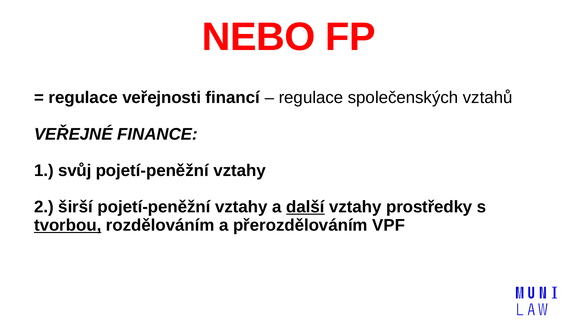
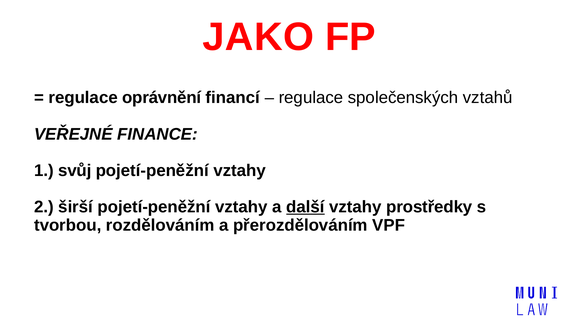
NEBO: NEBO -> JAKO
veřejnosti: veřejnosti -> oprávnění
tvorbou underline: present -> none
